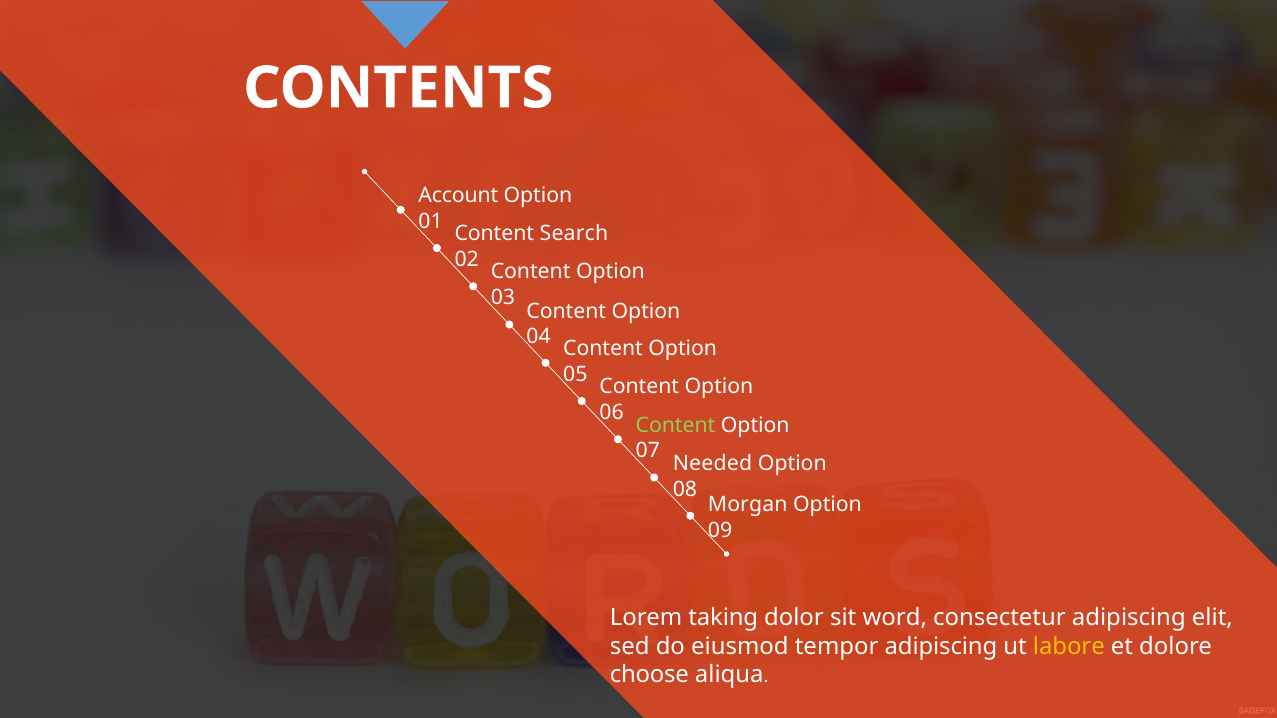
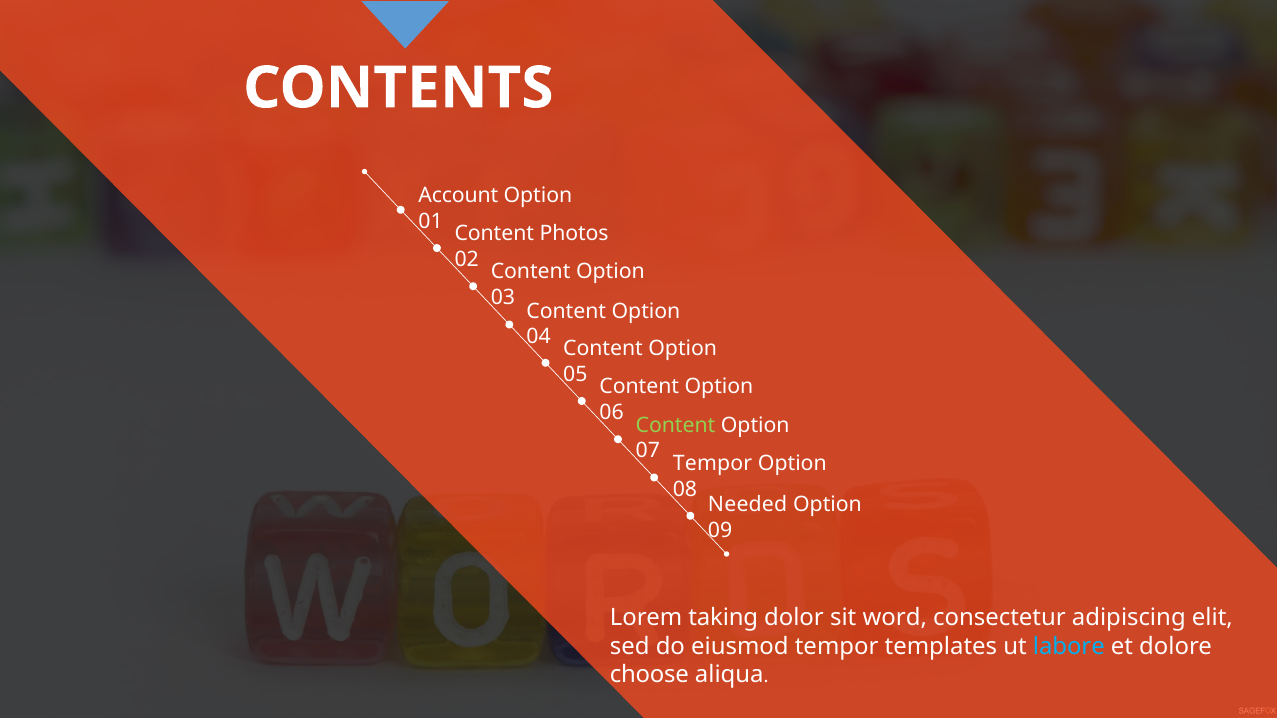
Search: Search -> Photos
Needed at (712, 464): Needed -> Tempor
Morgan: Morgan -> Needed
tempor adipiscing: adipiscing -> templates
labore colour: yellow -> light blue
